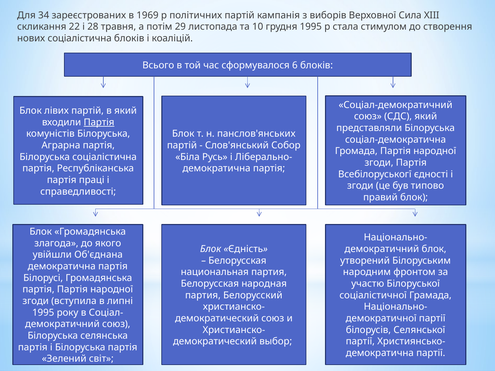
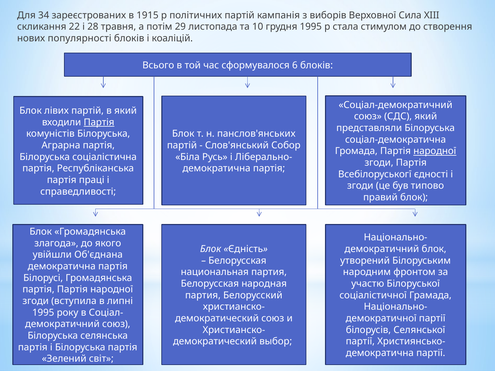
1969: 1969 -> 1915
нових соціалістична: соціалістична -> популярності
народної at (435, 151) underline: none -> present
